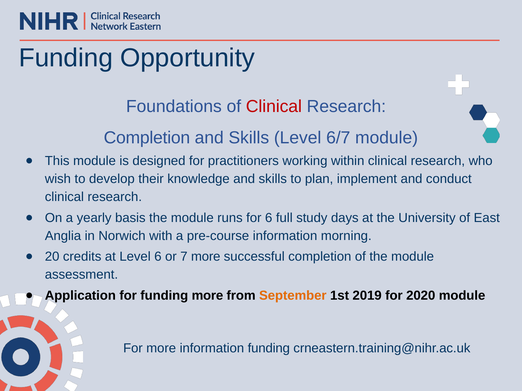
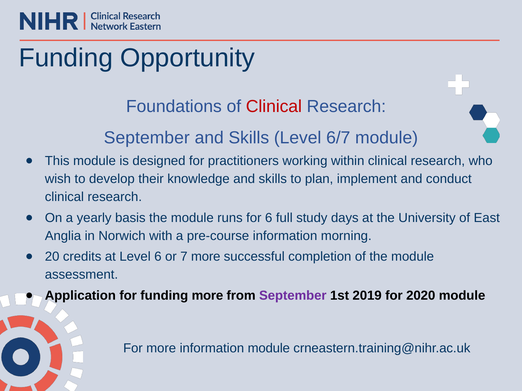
Completion at (147, 138): Completion -> September
September at (293, 296) colour: orange -> purple
information funding: funding -> module
